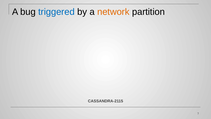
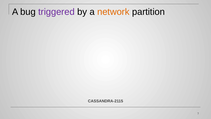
triggered colour: blue -> purple
